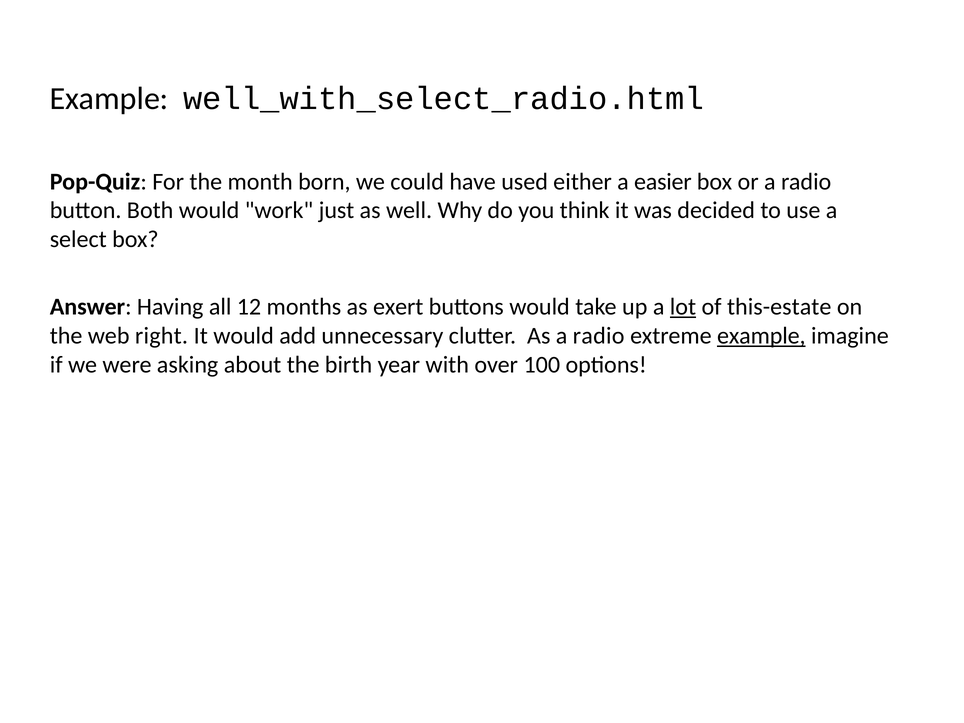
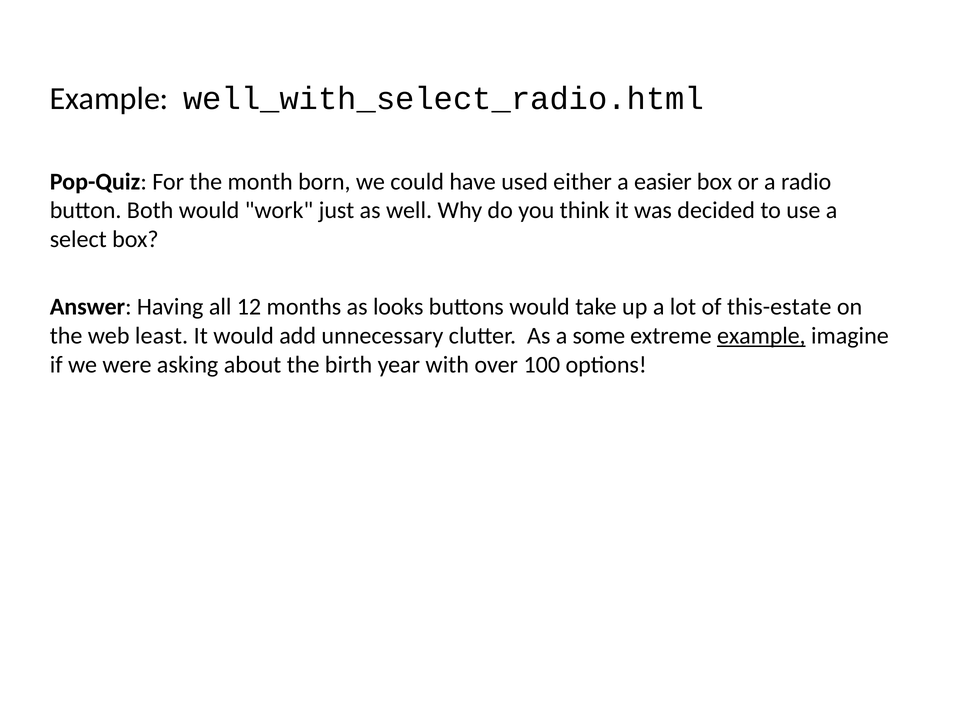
exert: exert -> looks
lot underline: present -> none
right: right -> least
As a radio: radio -> some
